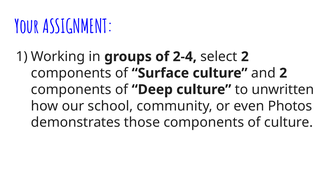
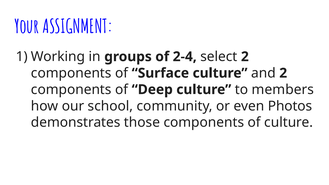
unwritten: unwritten -> members
